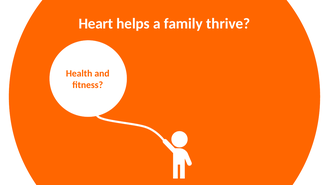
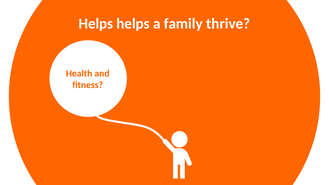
Heart at (96, 24): Heart -> Helps
